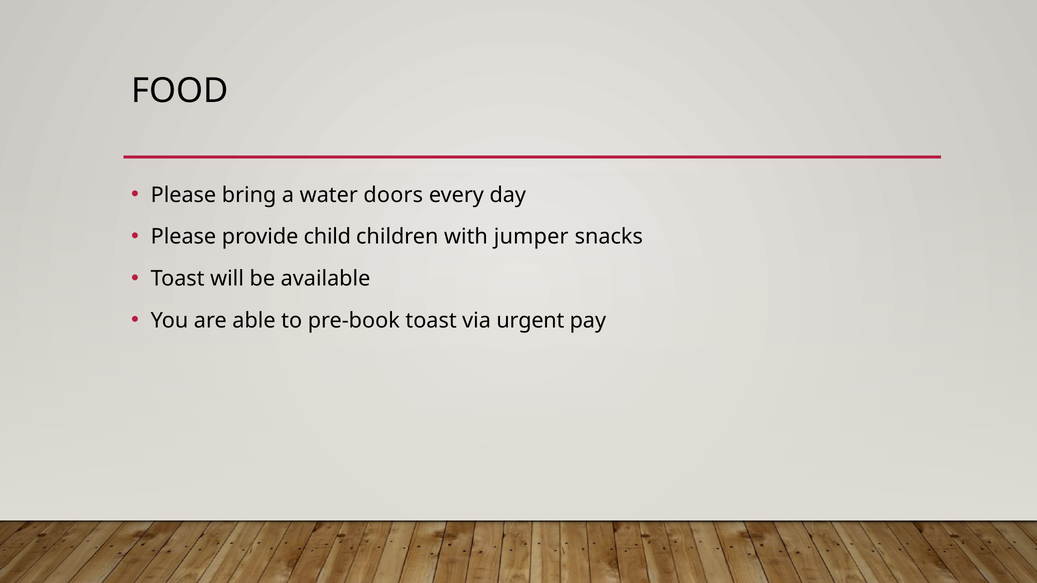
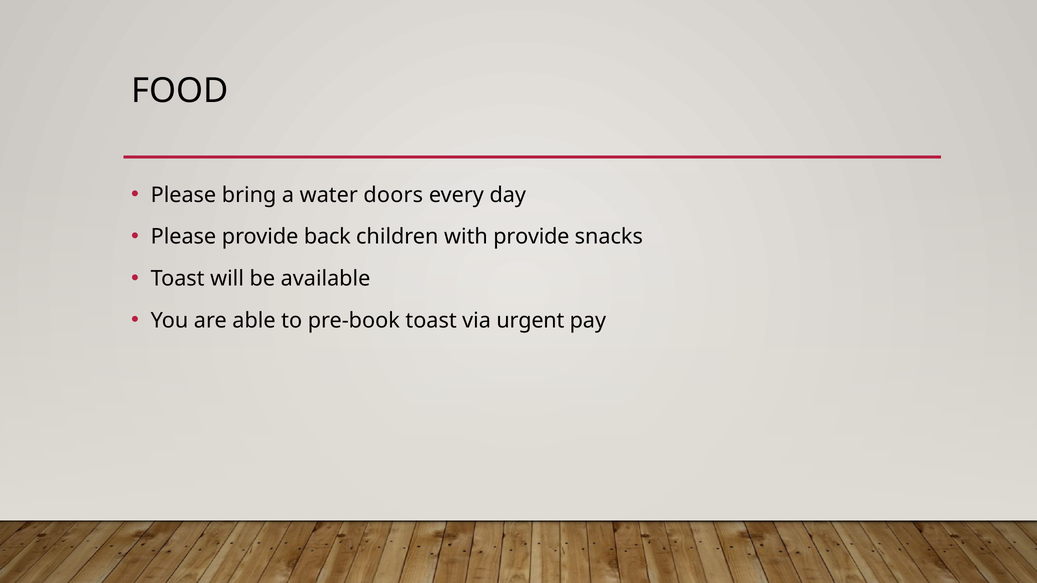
child: child -> back
with jumper: jumper -> provide
